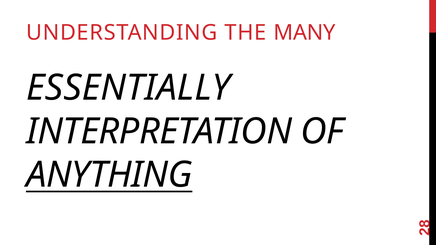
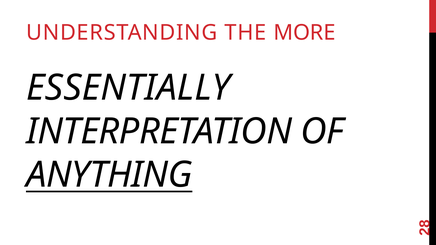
MANY: MANY -> MORE
